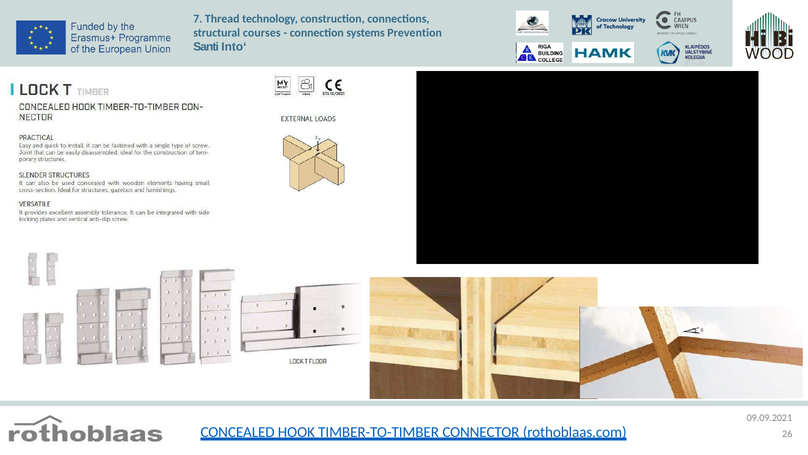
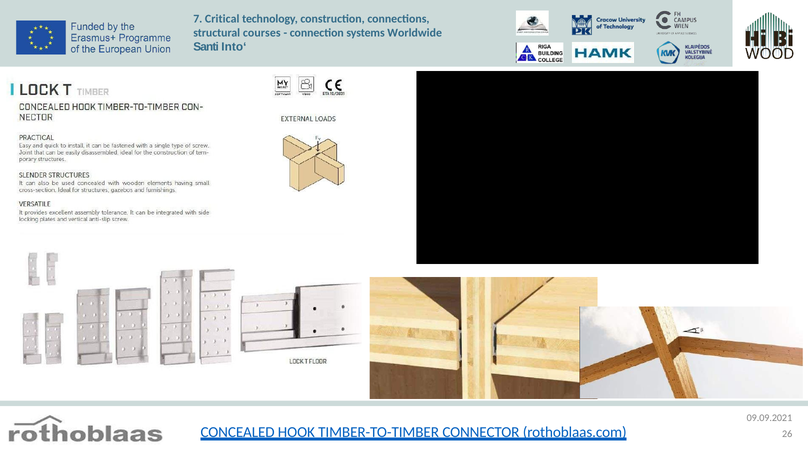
Thread: Thread -> Critical
Prevention: Prevention -> Worldwide
